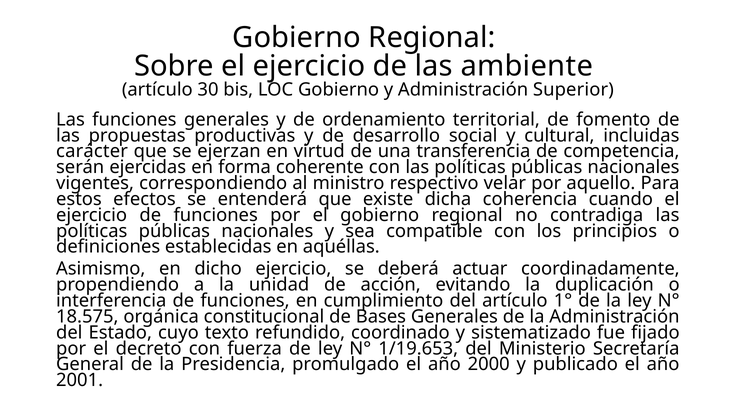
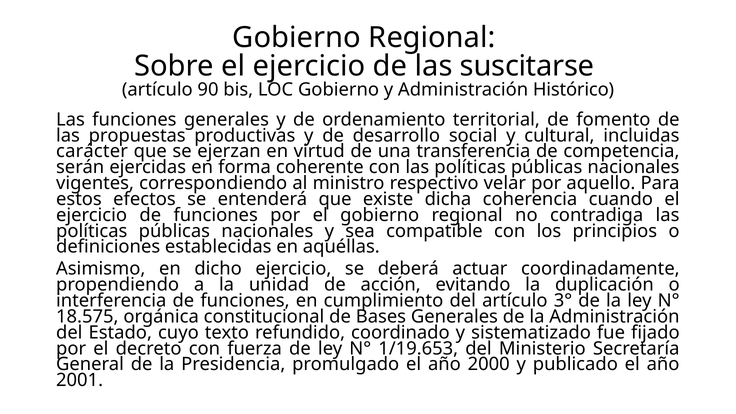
ambiente: ambiente -> suscitarse
30: 30 -> 90
Superior: Superior -> Histórico
1°: 1° -> 3°
